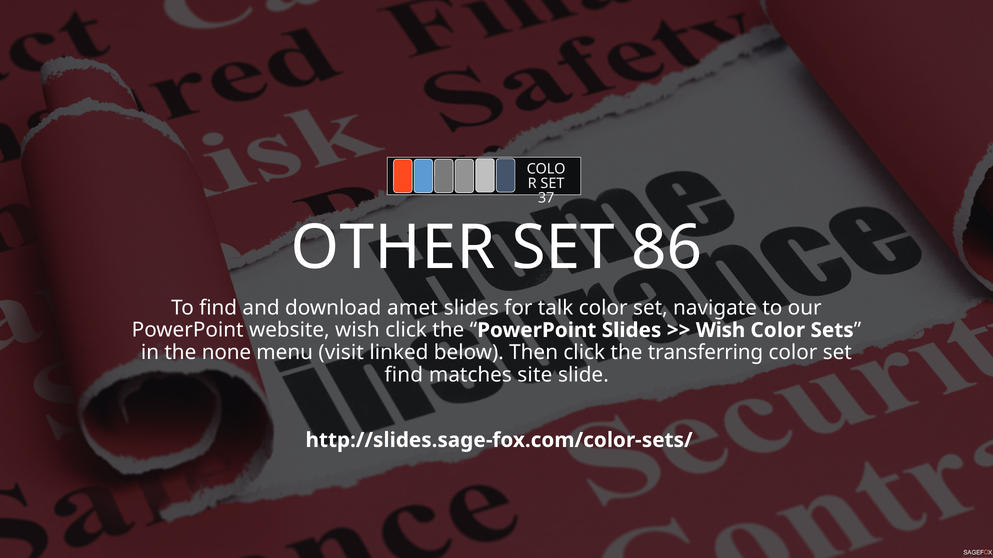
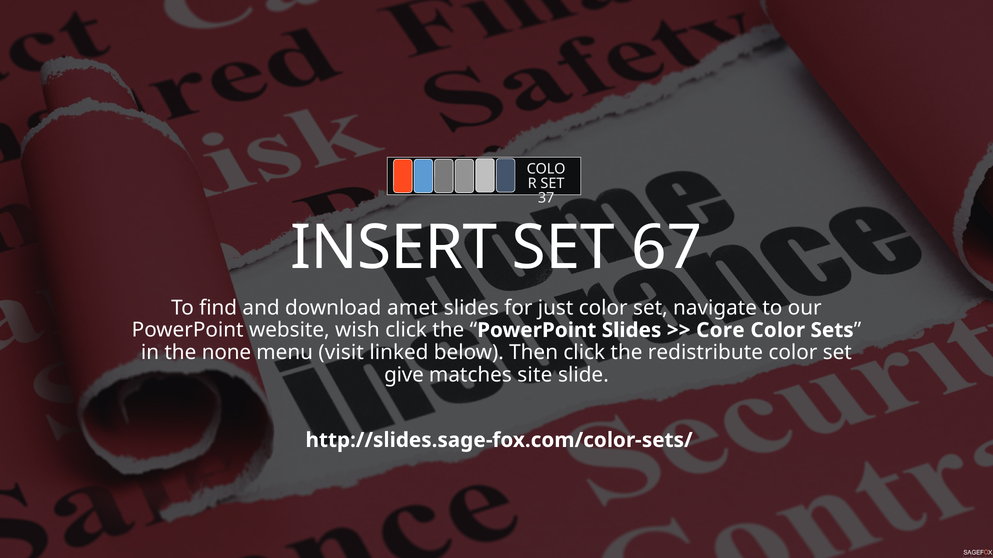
OTHER: OTHER -> INSERT
86: 86 -> 67
talk: talk -> just
Wish at (721, 331): Wish -> Core
transferring: transferring -> redistribute
find at (404, 375): find -> give
